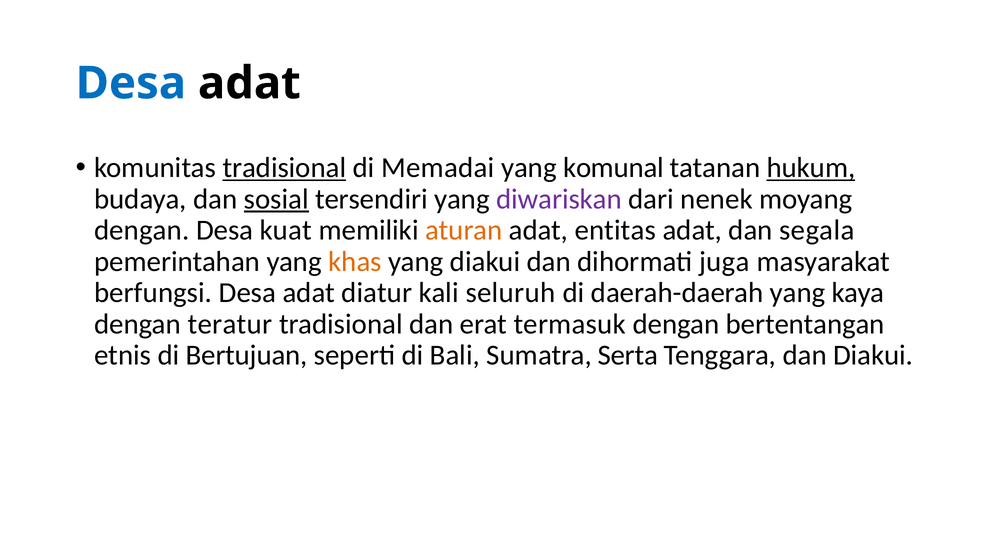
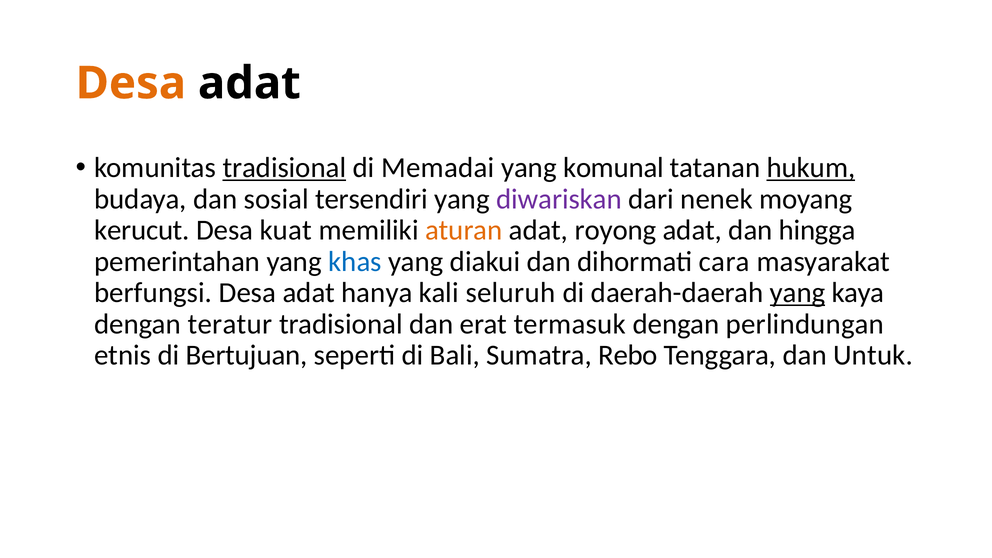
Desa at (131, 83) colour: blue -> orange
sosial underline: present -> none
dengan at (142, 230): dengan -> kerucut
entitas: entitas -> royong
segala: segala -> hingga
khas colour: orange -> blue
juga: juga -> cara
diatur: diatur -> hanya
yang at (798, 293) underline: none -> present
bertentangan: bertentangan -> perlindungan
Serta: Serta -> Rebo
dan Diakui: Diakui -> Untuk
